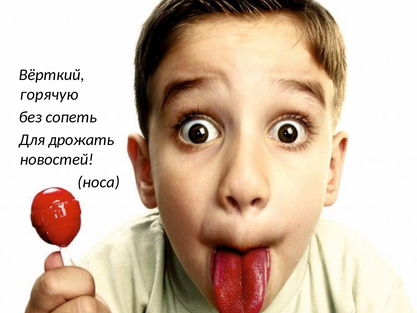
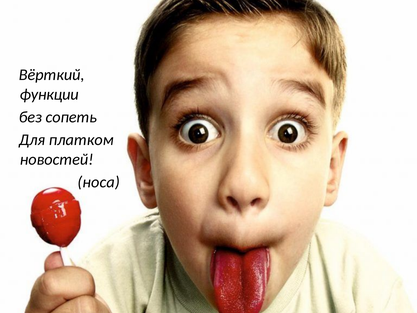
горячую: горячую -> функции
дрожать: дрожать -> платком
